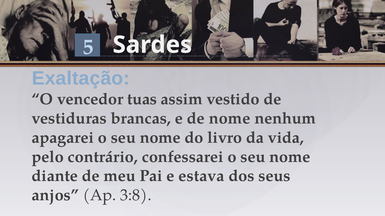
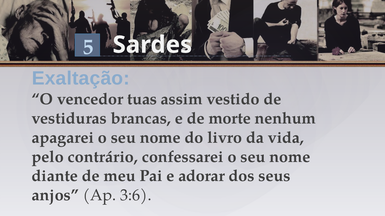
de nome: nome -> morte
estava: estava -> adorar
3:8: 3:8 -> 3:6
